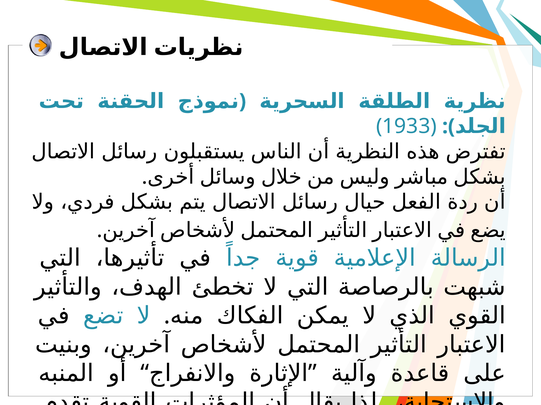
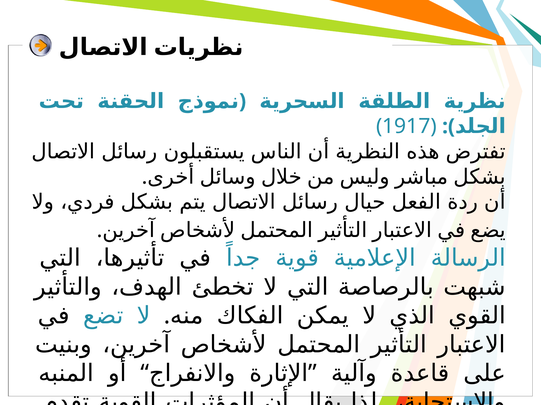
1933: 1933 -> 1917
